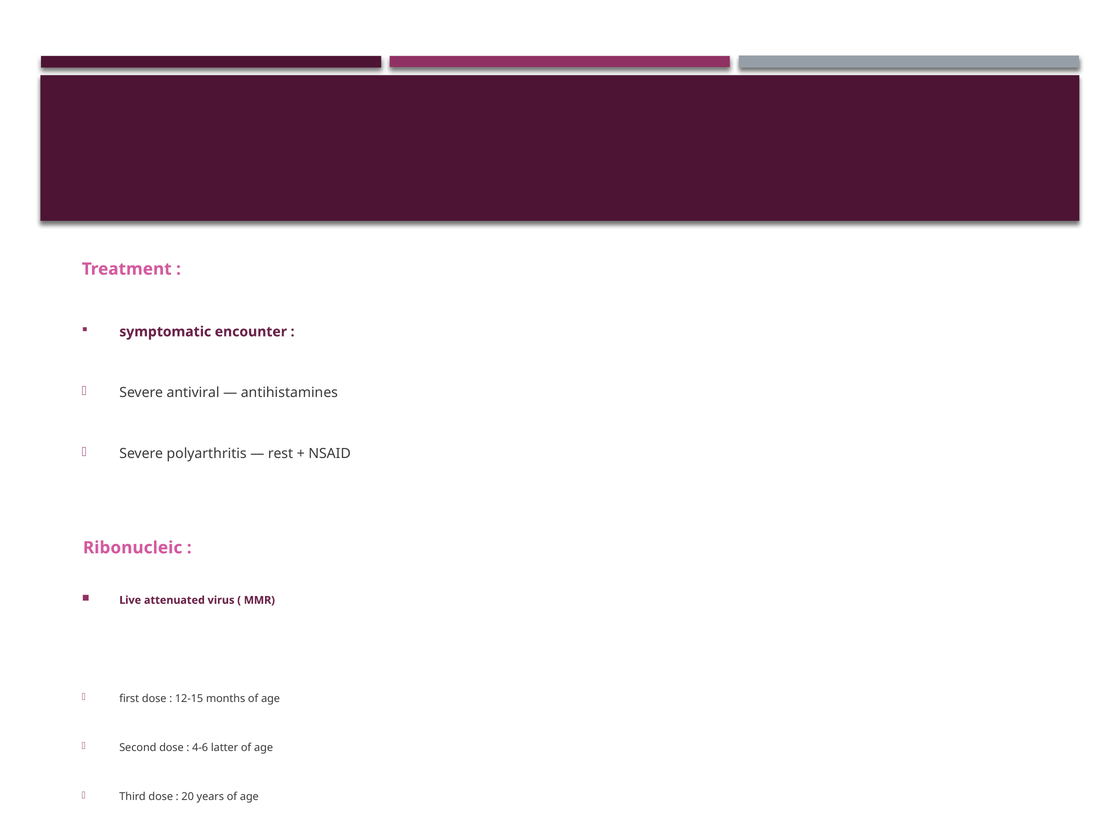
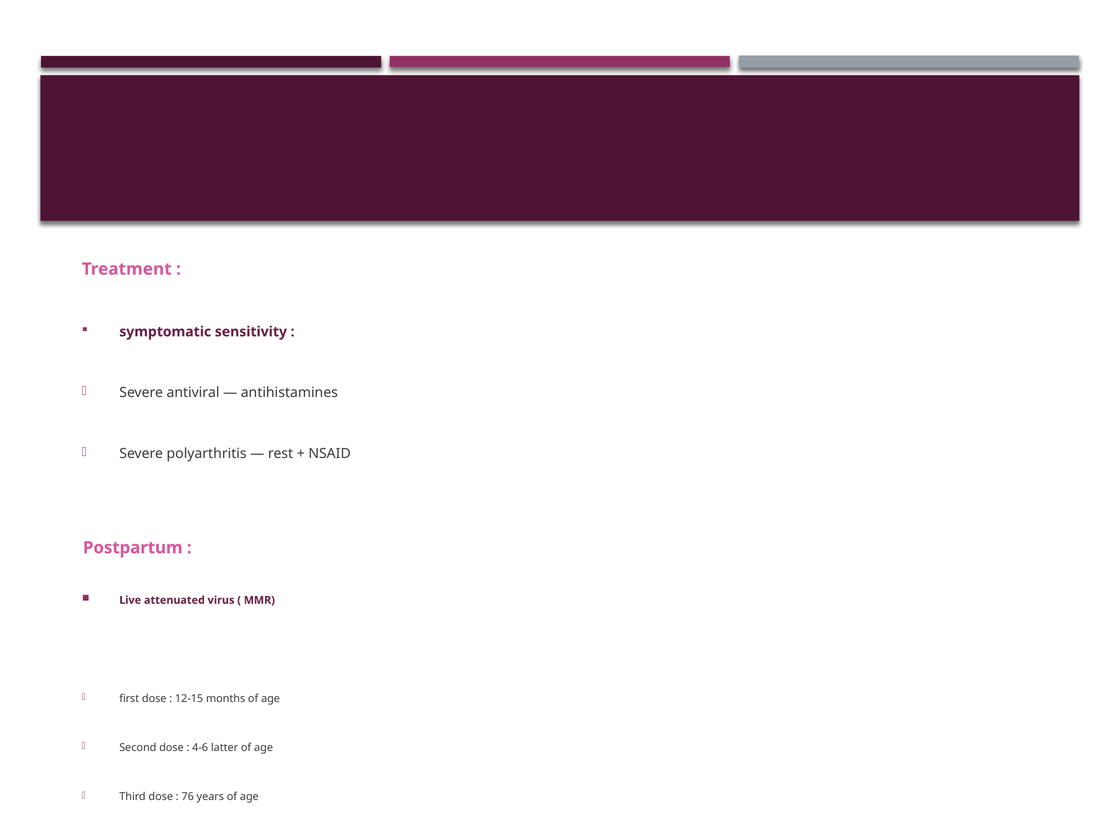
encounter: encounter -> sensitivity
Ribonucleic: Ribonucleic -> Postpartum
20: 20 -> 76
